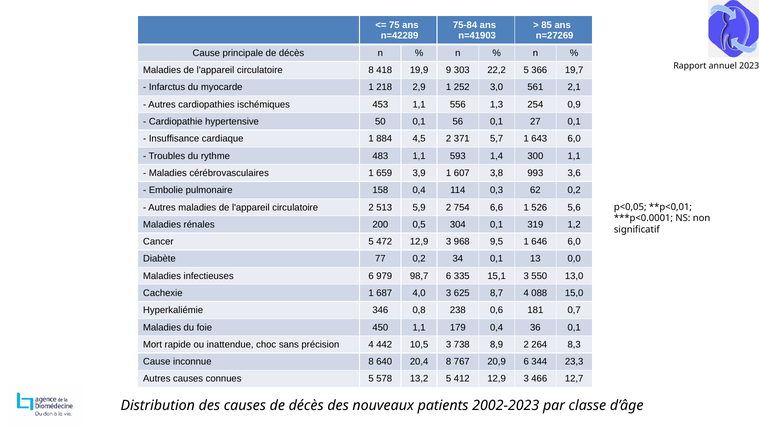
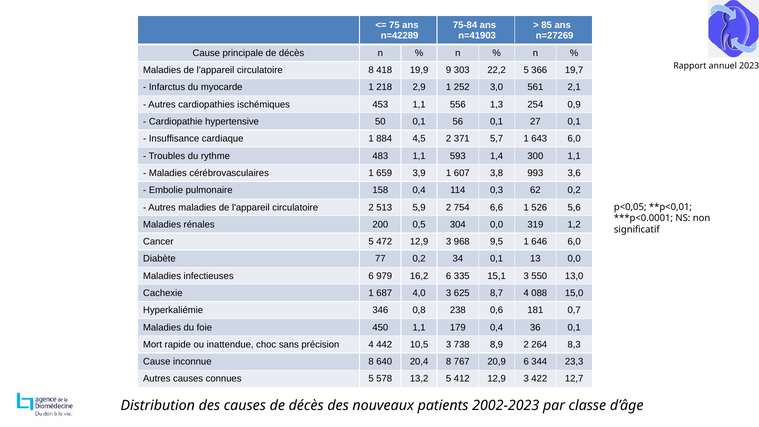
304 0,1: 0,1 -> 0,0
98,7: 98,7 -> 16,2
466: 466 -> 422
